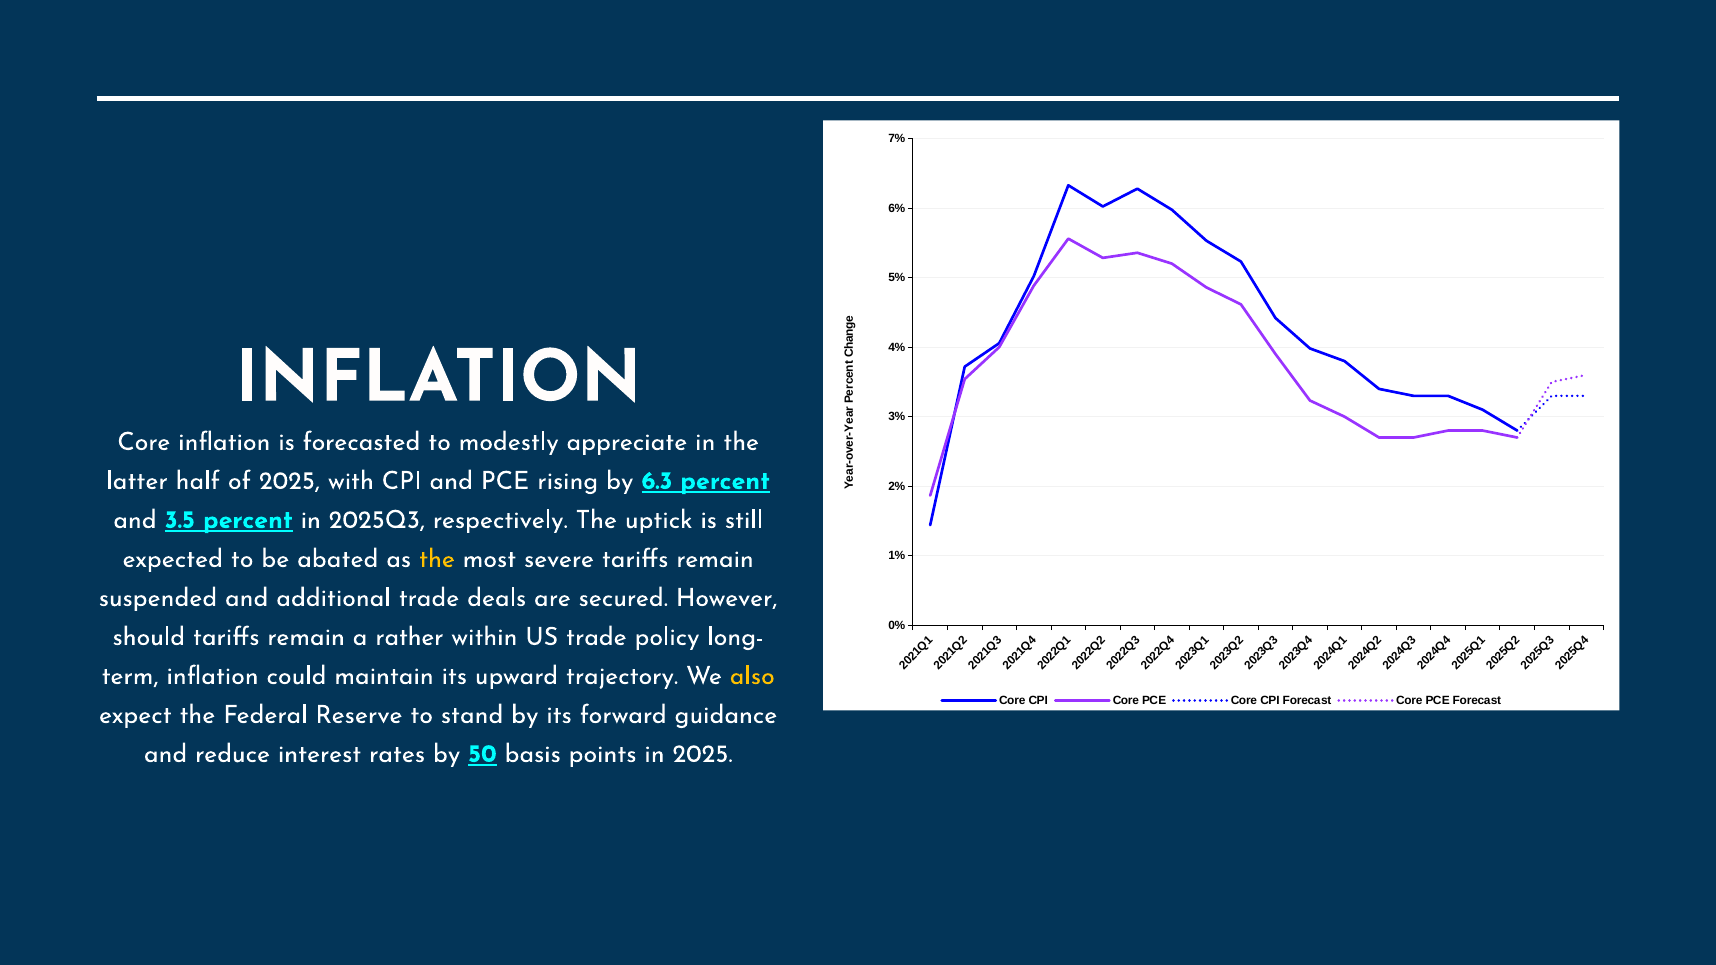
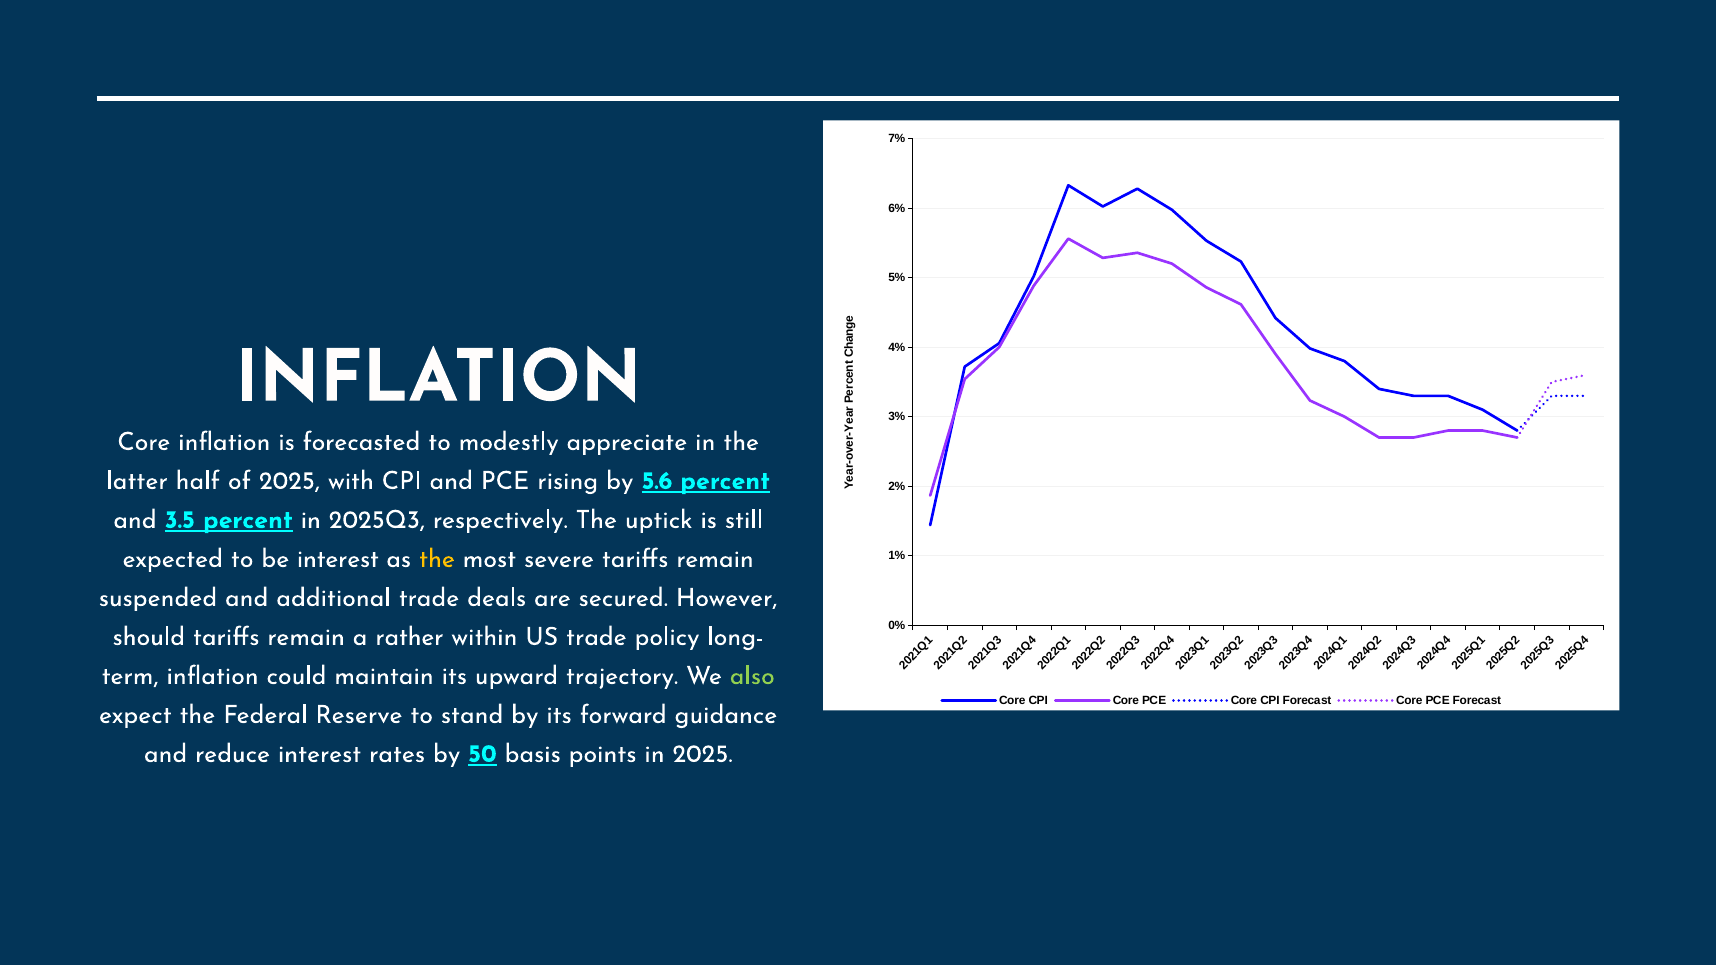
6.3: 6.3 -> 5.6
be abated: abated -> interest
also colour: yellow -> light green
